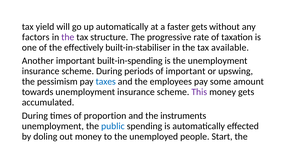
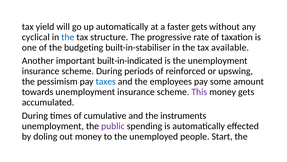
factors: factors -> cyclical
the at (68, 37) colour: purple -> blue
effectively: effectively -> budgeting
built-in-spending: built-in-spending -> built-in-indicated
of important: important -> reinforced
proportion: proportion -> cumulative
public colour: blue -> purple
